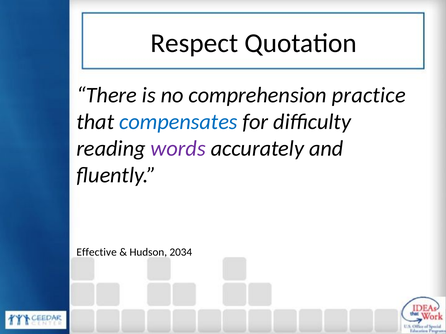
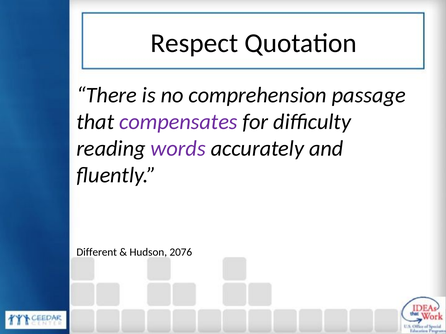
practice: practice -> passage
compensates colour: blue -> purple
Effective: Effective -> Different
2034: 2034 -> 2076
